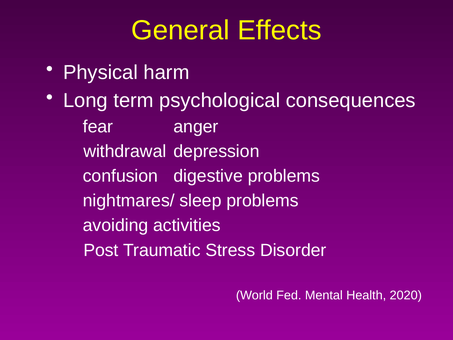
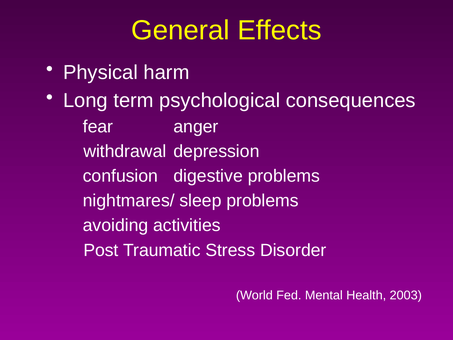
2020: 2020 -> 2003
